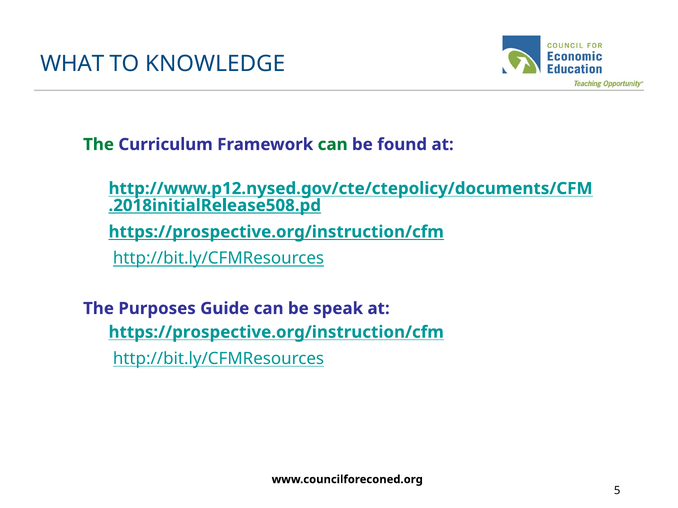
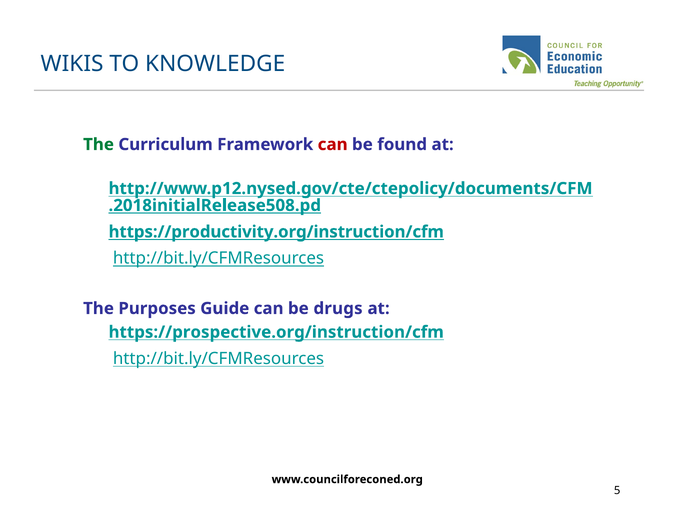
WHAT: WHAT -> WIKIS
can at (333, 145) colour: green -> red
https://prospective.org/instruction/cfm at (276, 232): https://prospective.org/instruction/cfm -> https://productivity.org/instruction/cfm
speak: speak -> drugs
